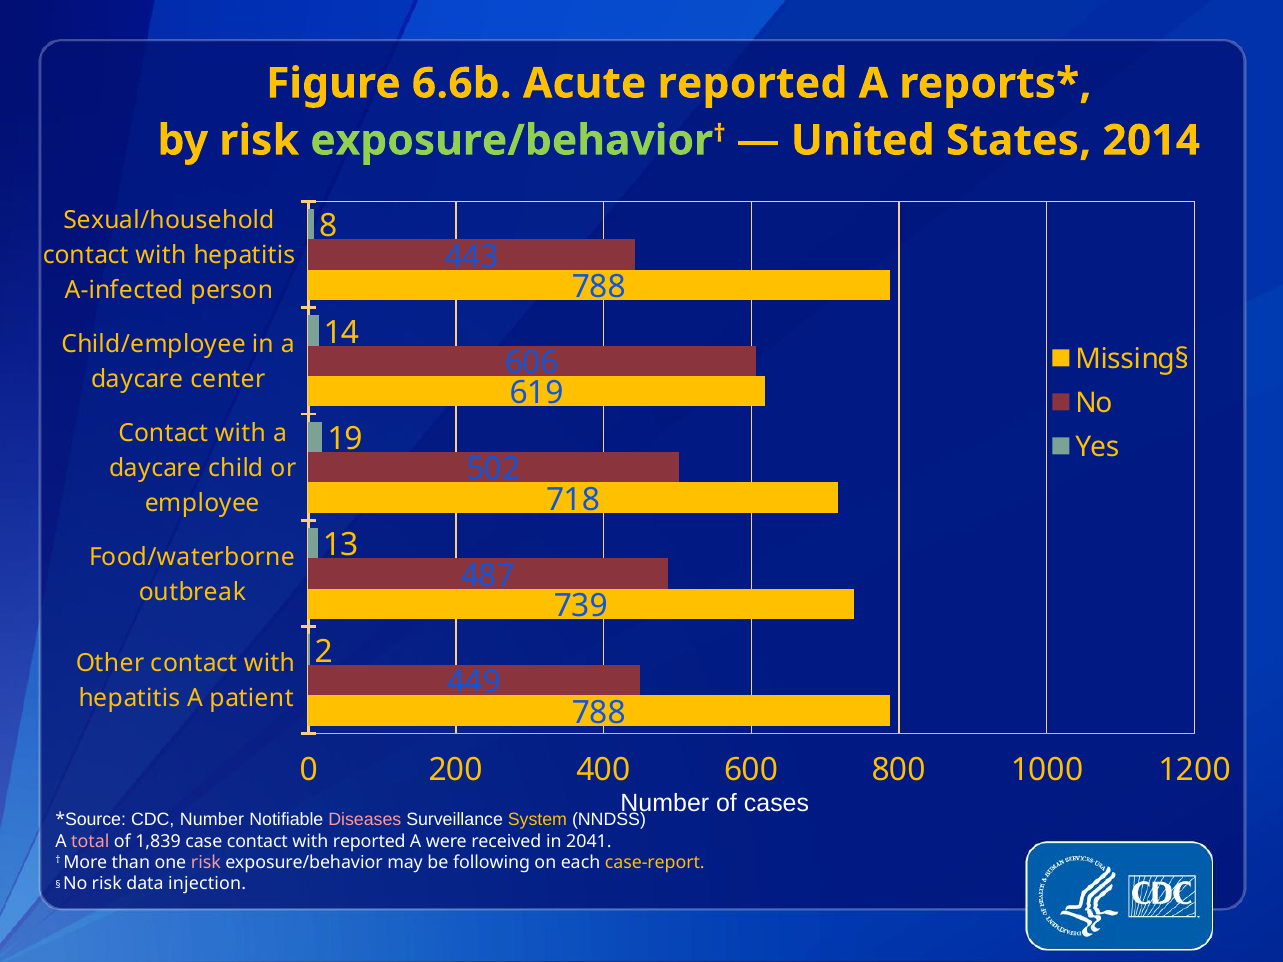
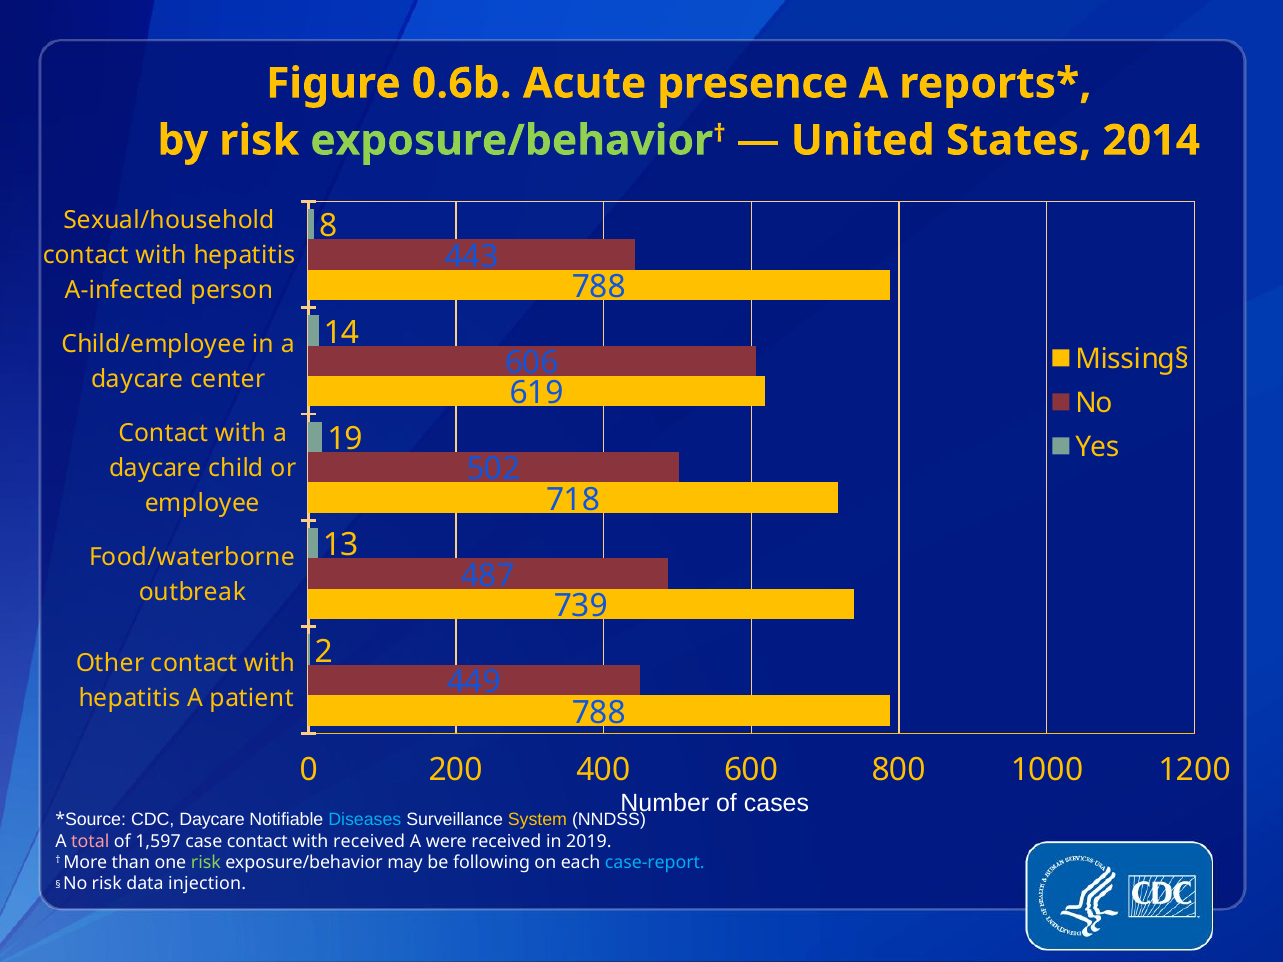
6.6b: 6.6b -> 0.6b
Acute reported: reported -> presence
CDC Number: Number -> Daycare
Diseases colour: pink -> light blue
1,839: 1,839 -> 1,597
with reported: reported -> received
2041: 2041 -> 2019
risk at (206, 863) colour: pink -> light green
case-report colour: yellow -> light blue
